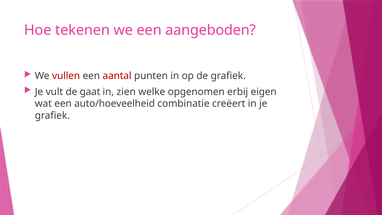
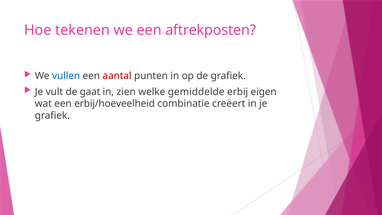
aangeboden: aangeboden -> aftrekposten
vullen colour: red -> blue
opgenomen: opgenomen -> gemiddelde
auto/hoeveelheid: auto/hoeveelheid -> erbij/hoeveelheid
